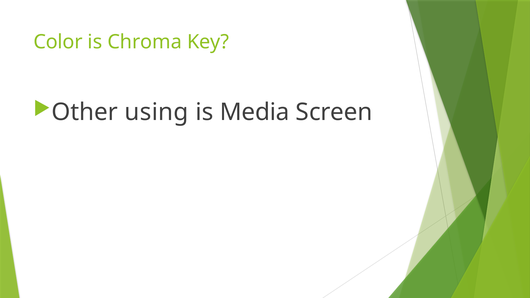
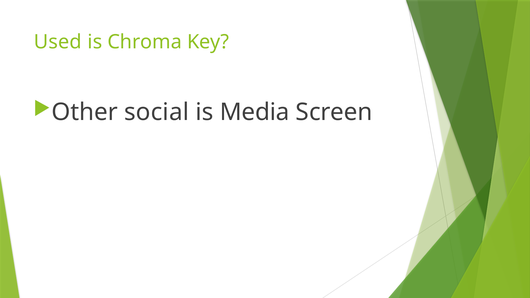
Color: Color -> Used
using: using -> social
